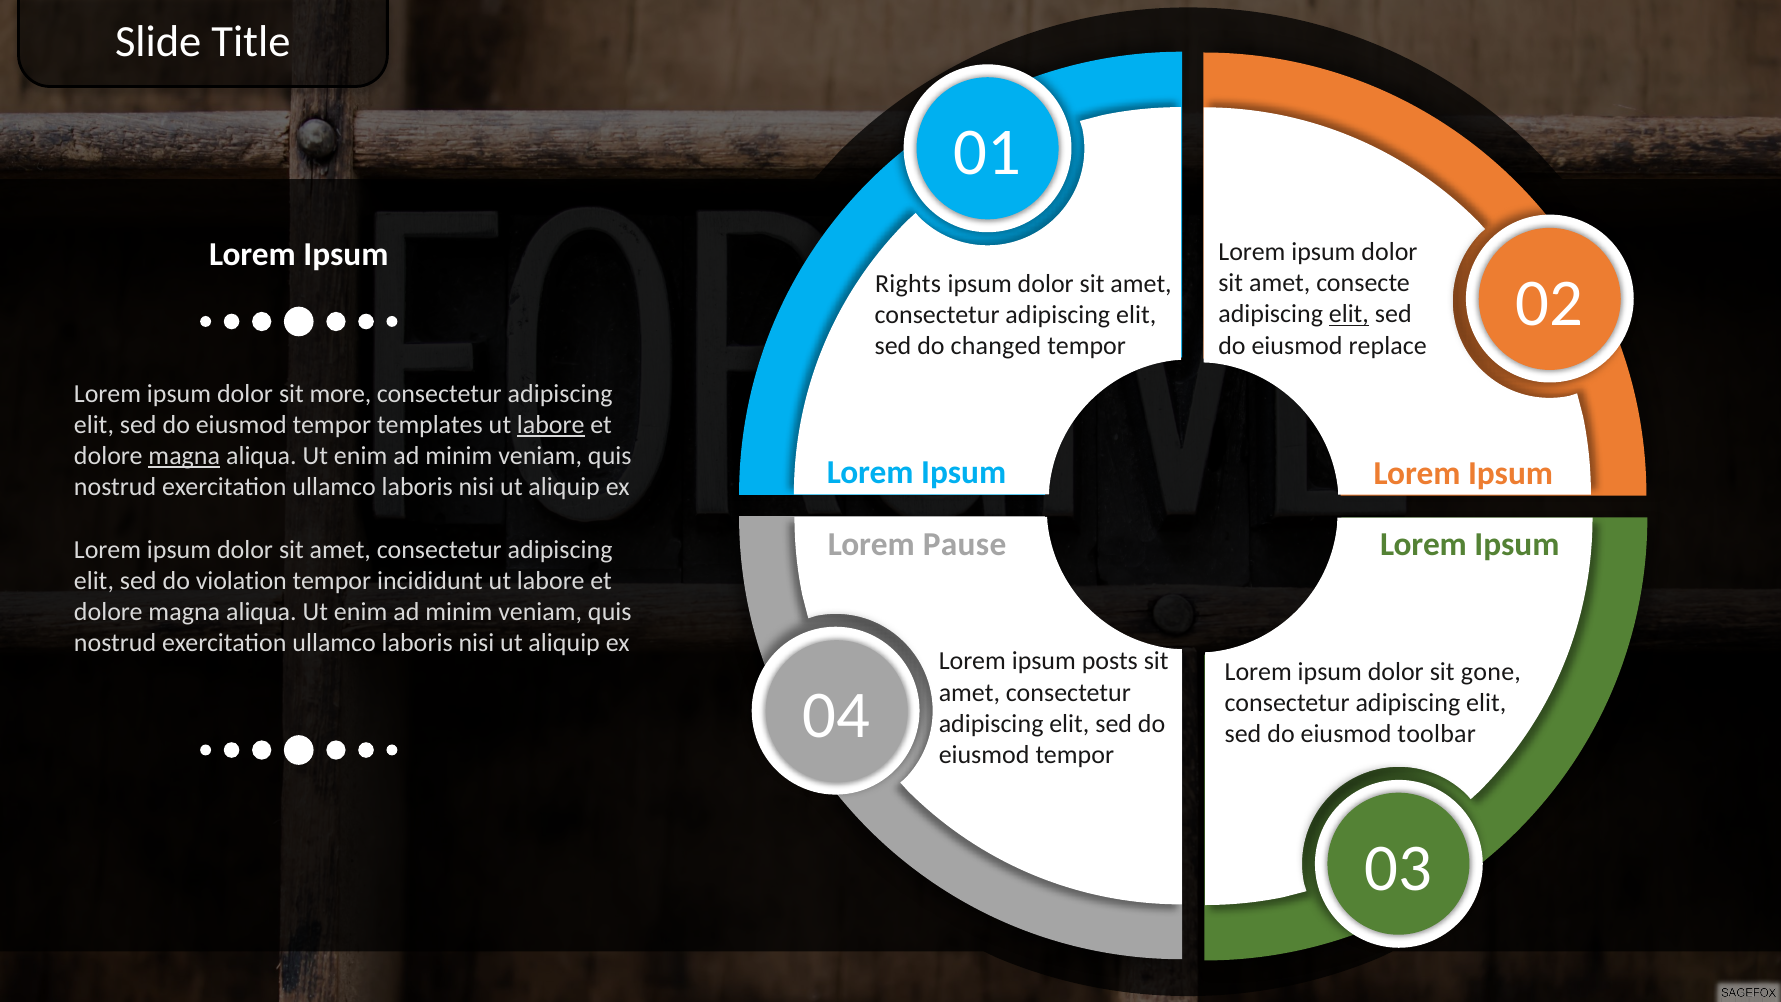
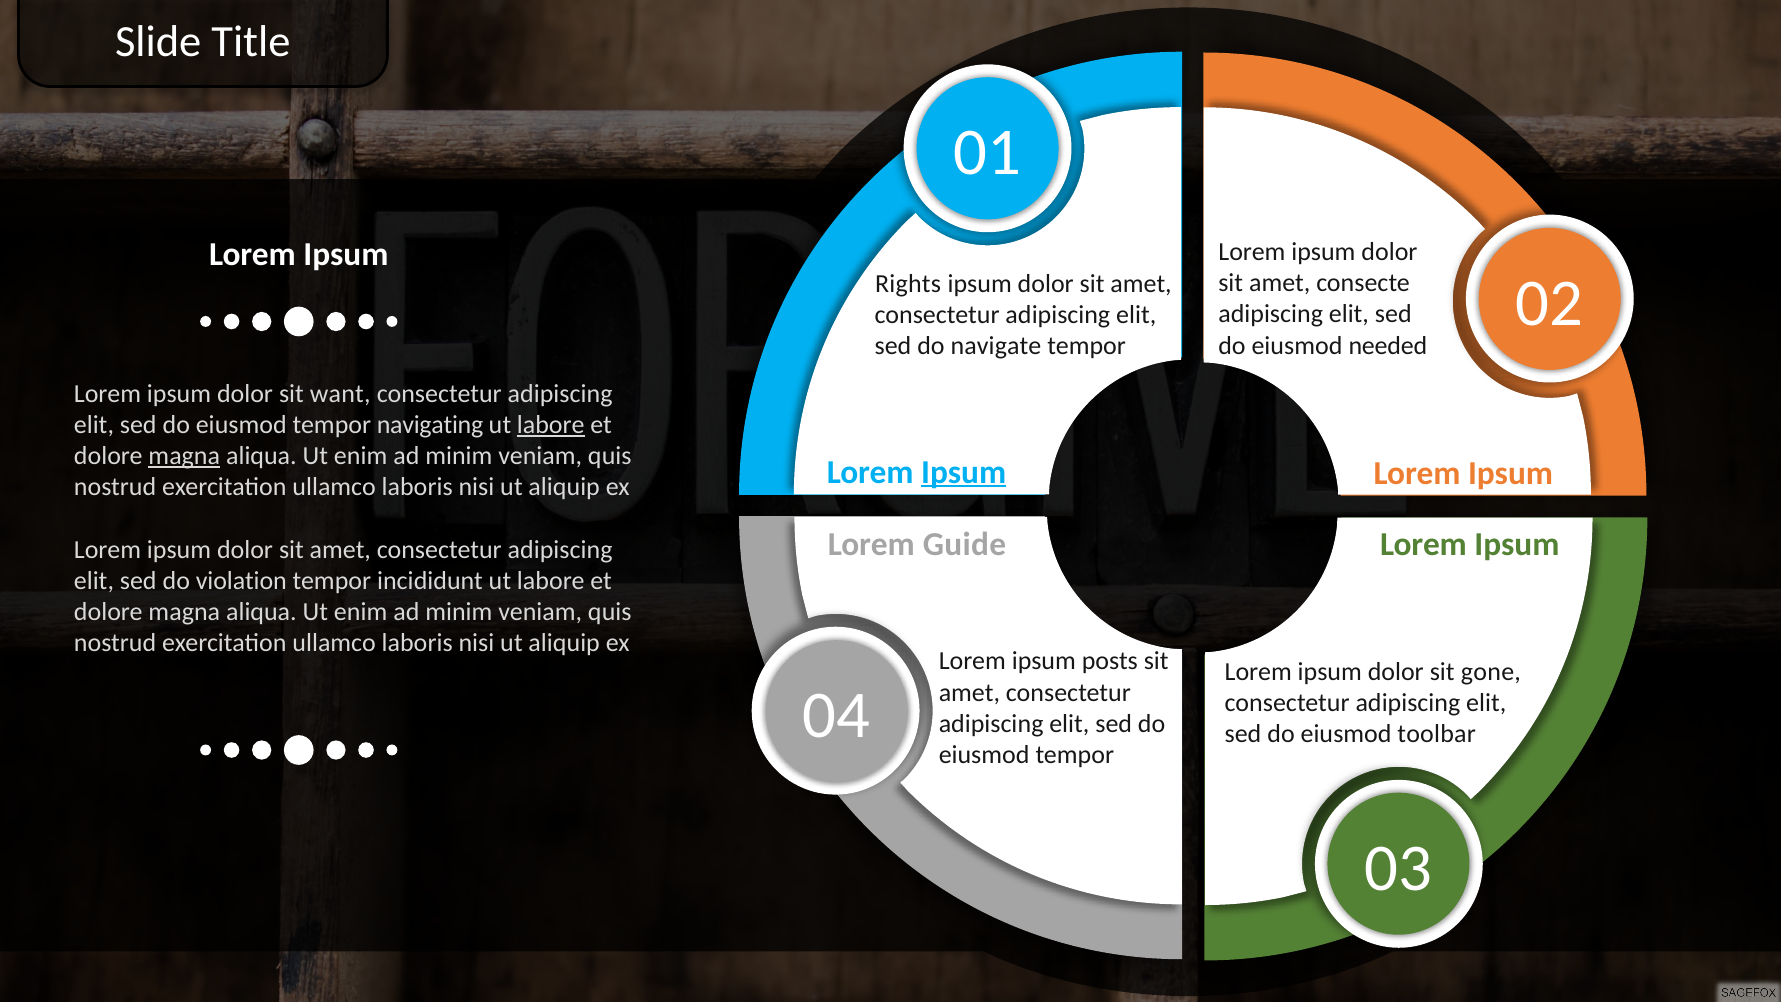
elit at (1349, 314) underline: present -> none
replace: replace -> needed
changed: changed -> navigate
more: more -> want
templates: templates -> navigating
Ipsum at (964, 472) underline: none -> present
Pause: Pause -> Guide
